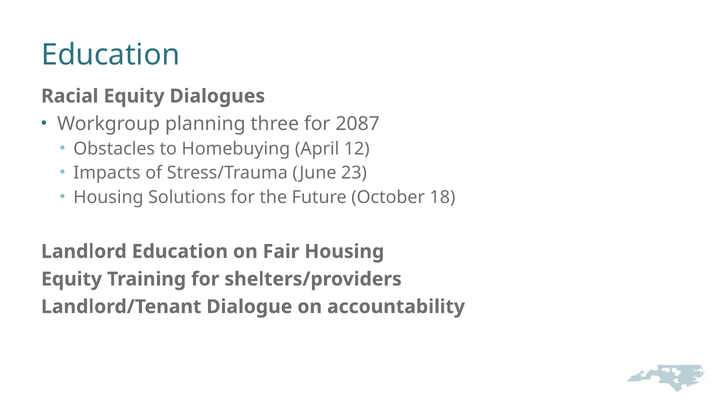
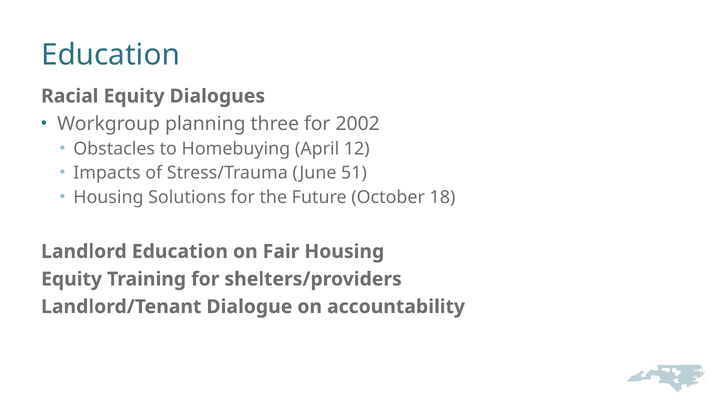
2087: 2087 -> 2002
23: 23 -> 51
